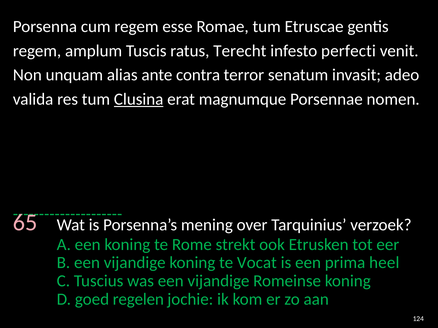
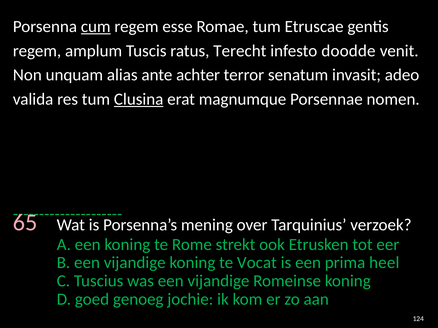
cum underline: none -> present
perfecti: perfecti -> doodde
contra: contra -> achter
regelen: regelen -> genoeg
